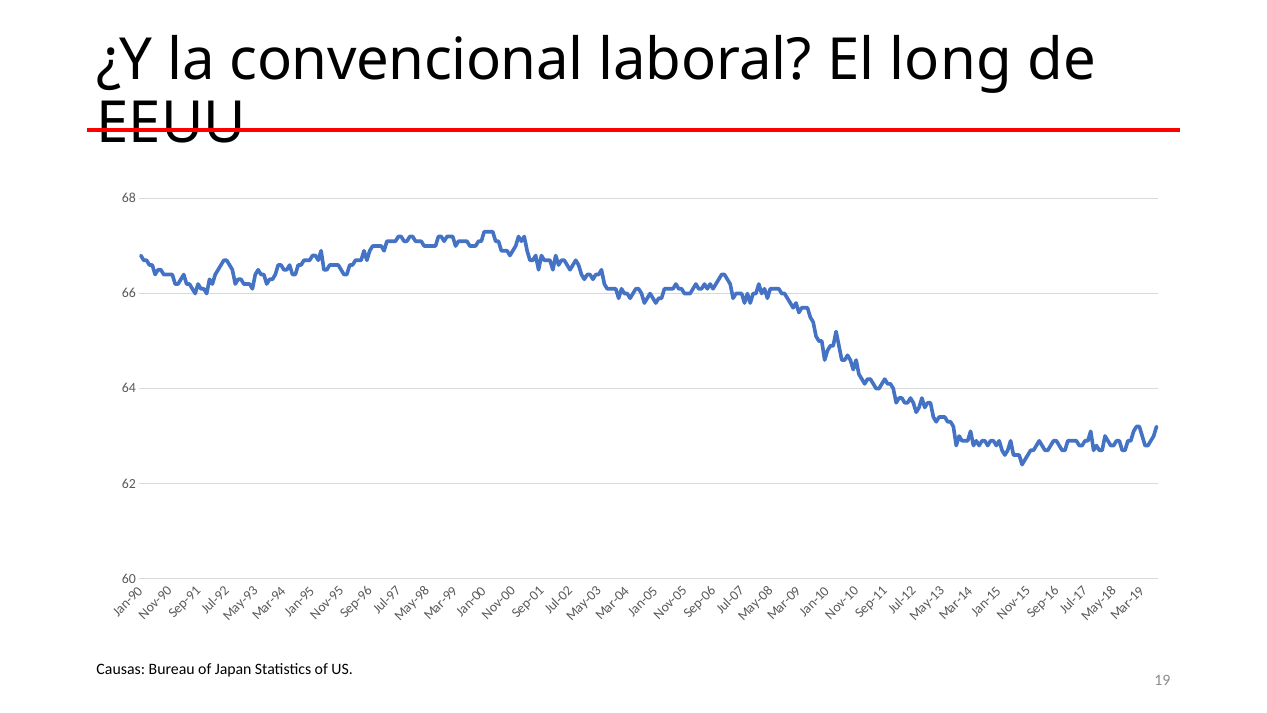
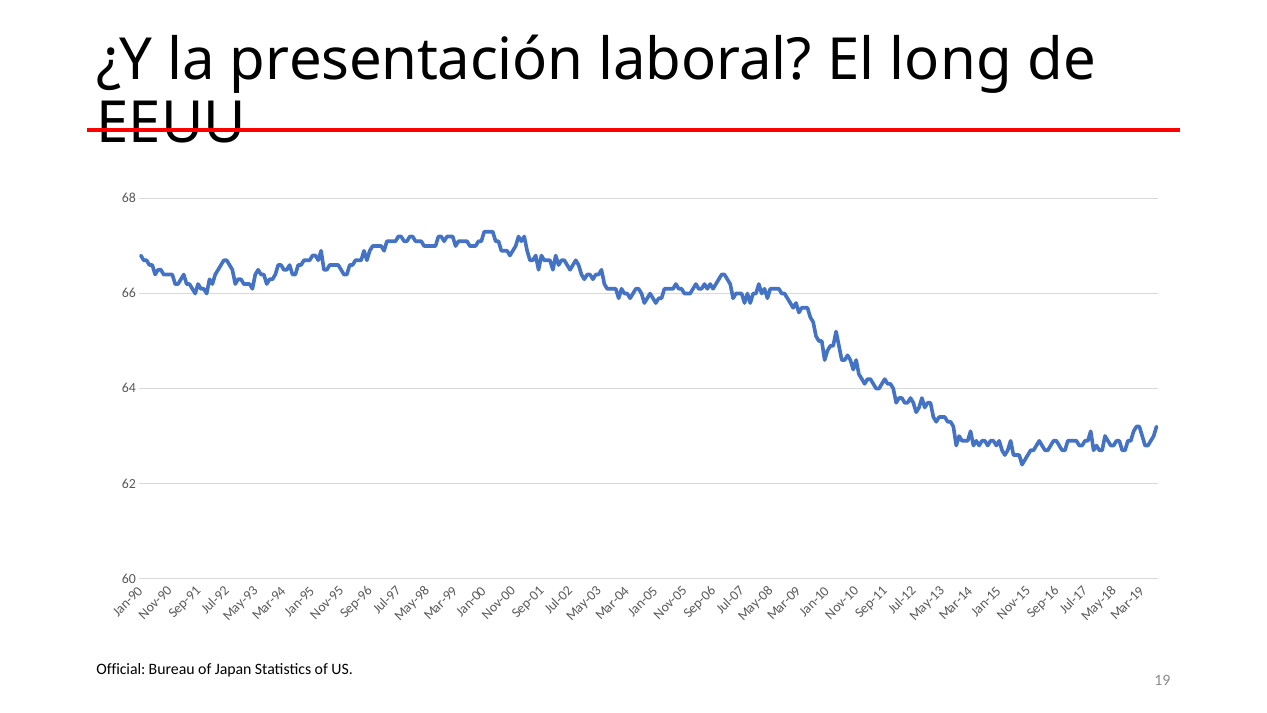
convencional: convencional -> presentación
Causas: Causas -> Official
